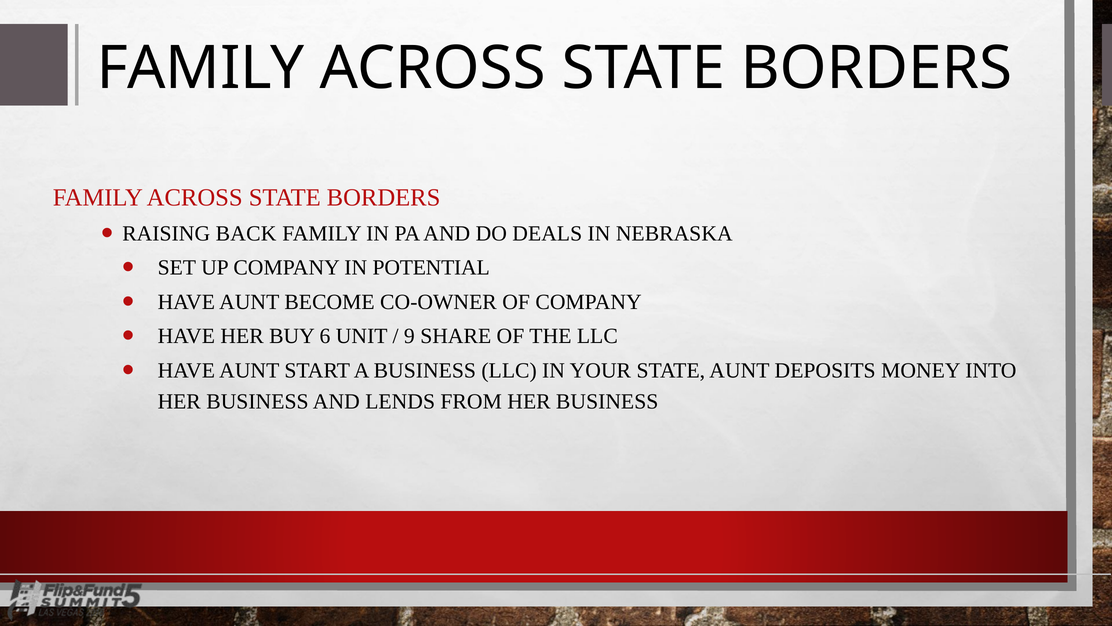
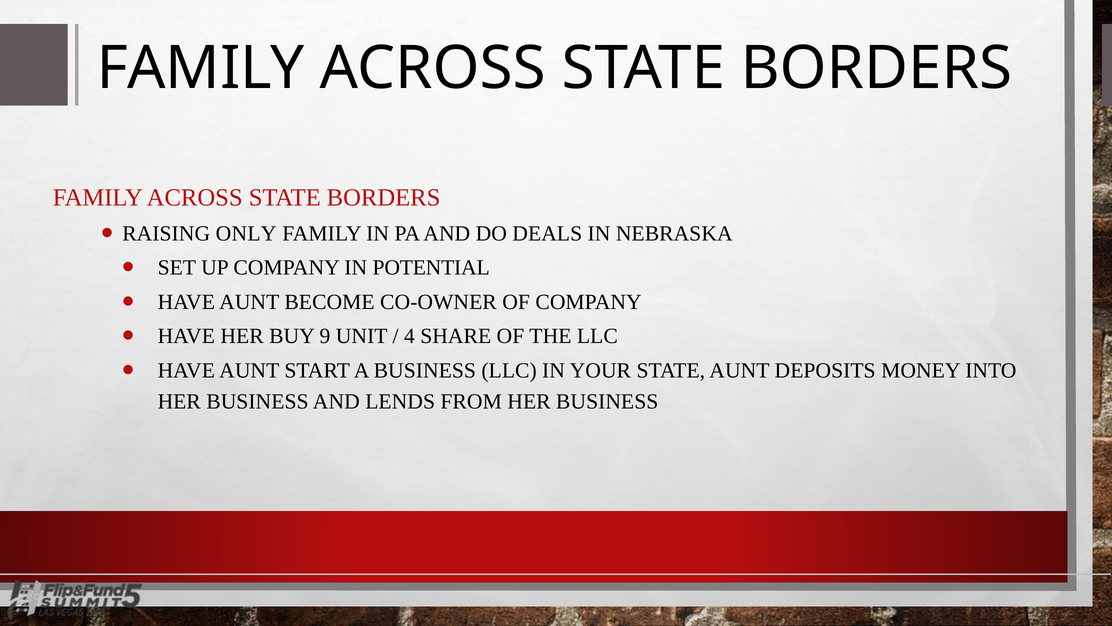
BACK: BACK -> ONLY
6: 6 -> 9
9: 9 -> 4
